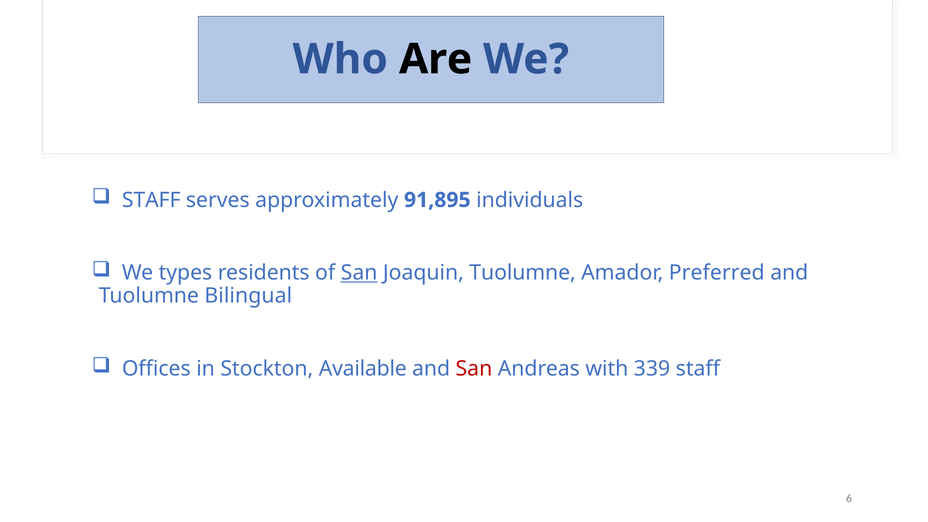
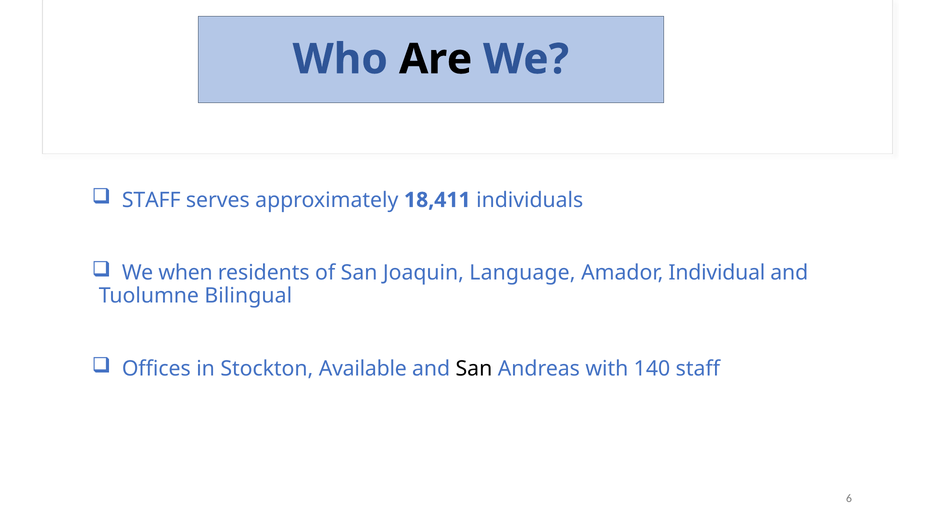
91,895: 91,895 -> 18,411
types: types -> when
San at (359, 273) underline: present -> none
Joaquin Tuolumne: Tuolumne -> Language
Preferred: Preferred -> Individual
San at (474, 369) colour: red -> black
339: 339 -> 140
